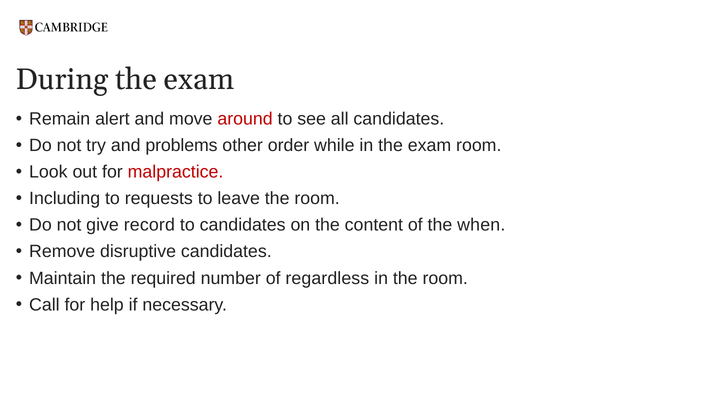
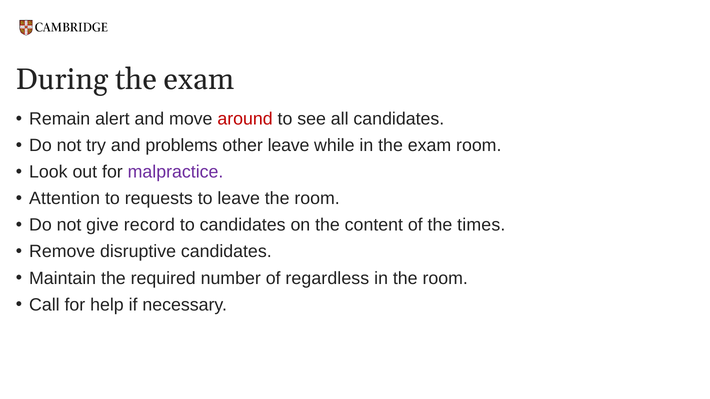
other order: order -> leave
malpractice colour: red -> purple
Including: Including -> Attention
when: when -> times
